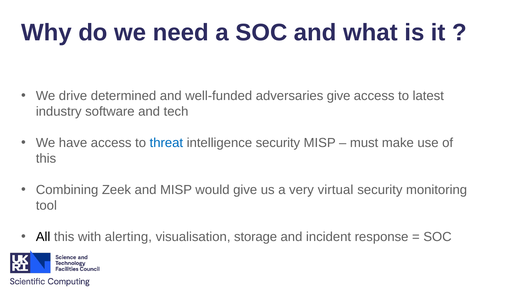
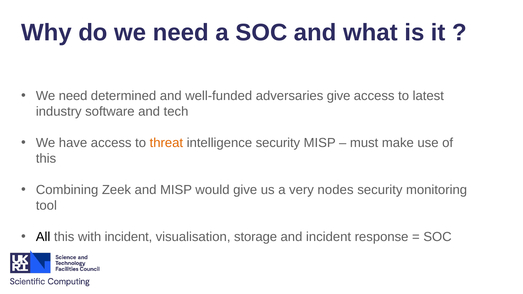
drive at (73, 96): drive -> need
threat colour: blue -> orange
virtual: virtual -> nodes
with alerting: alerting -> incident
